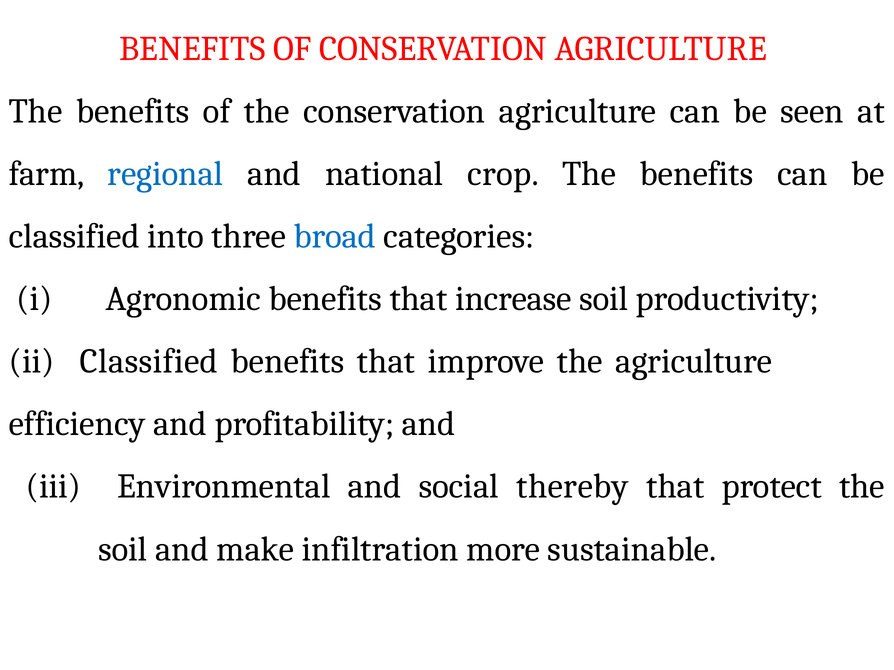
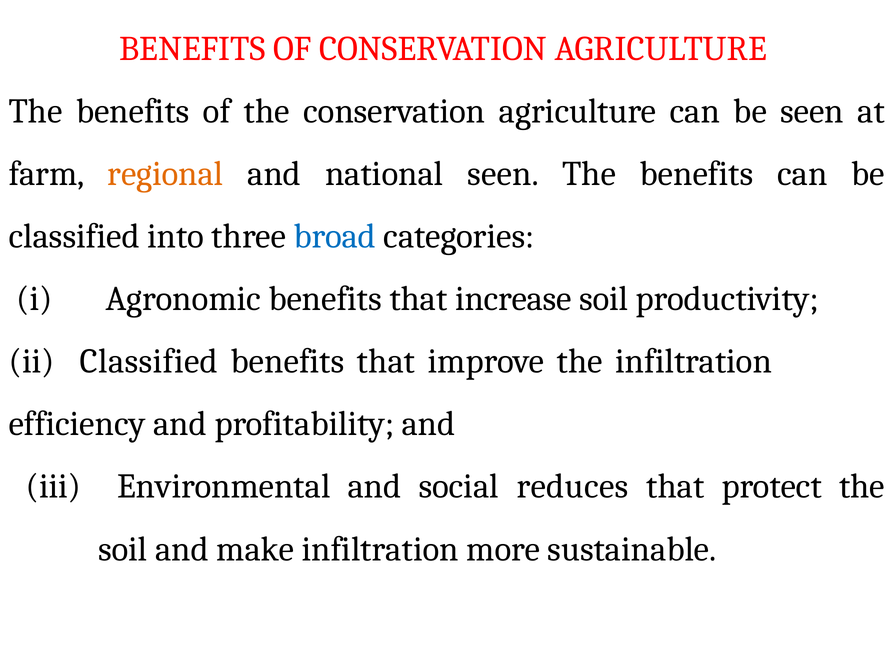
regional colour: blue -> orange
national crop: crop -> seen
the agriculture: agriculture -> infiltration
thereby: thereby -> reduces
